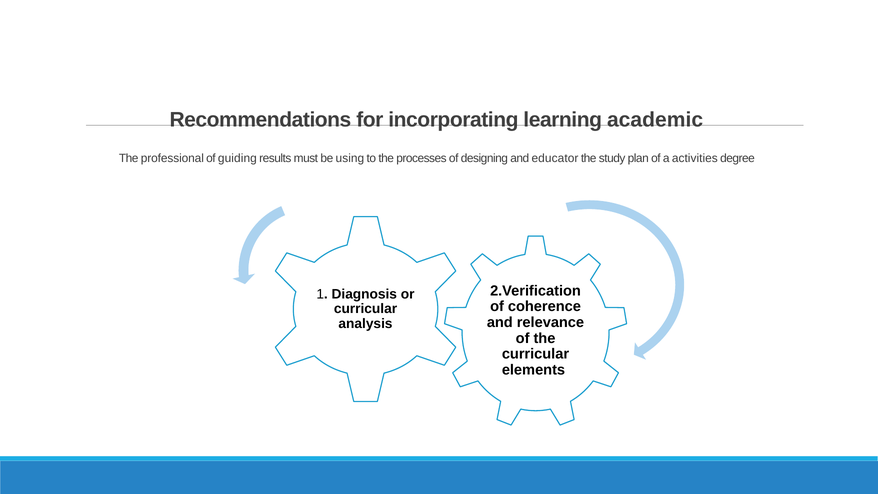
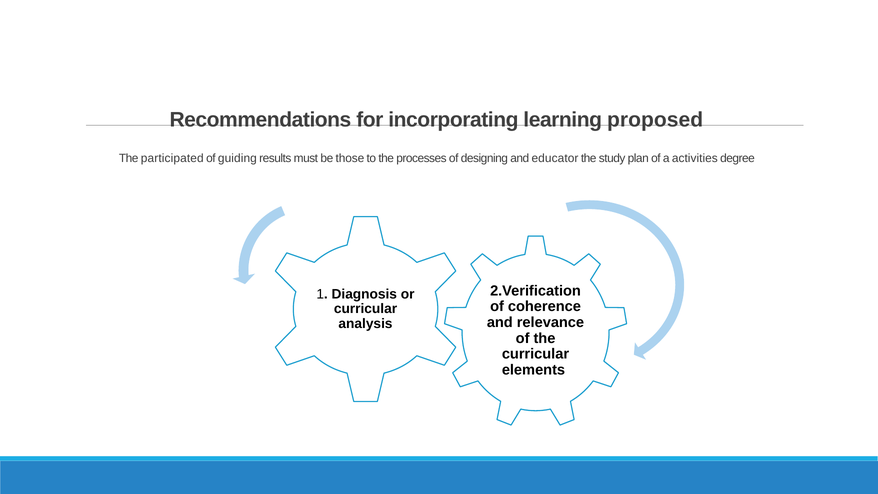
academic: academic -> proposed
professional: professional -> participated
using: using -> those
